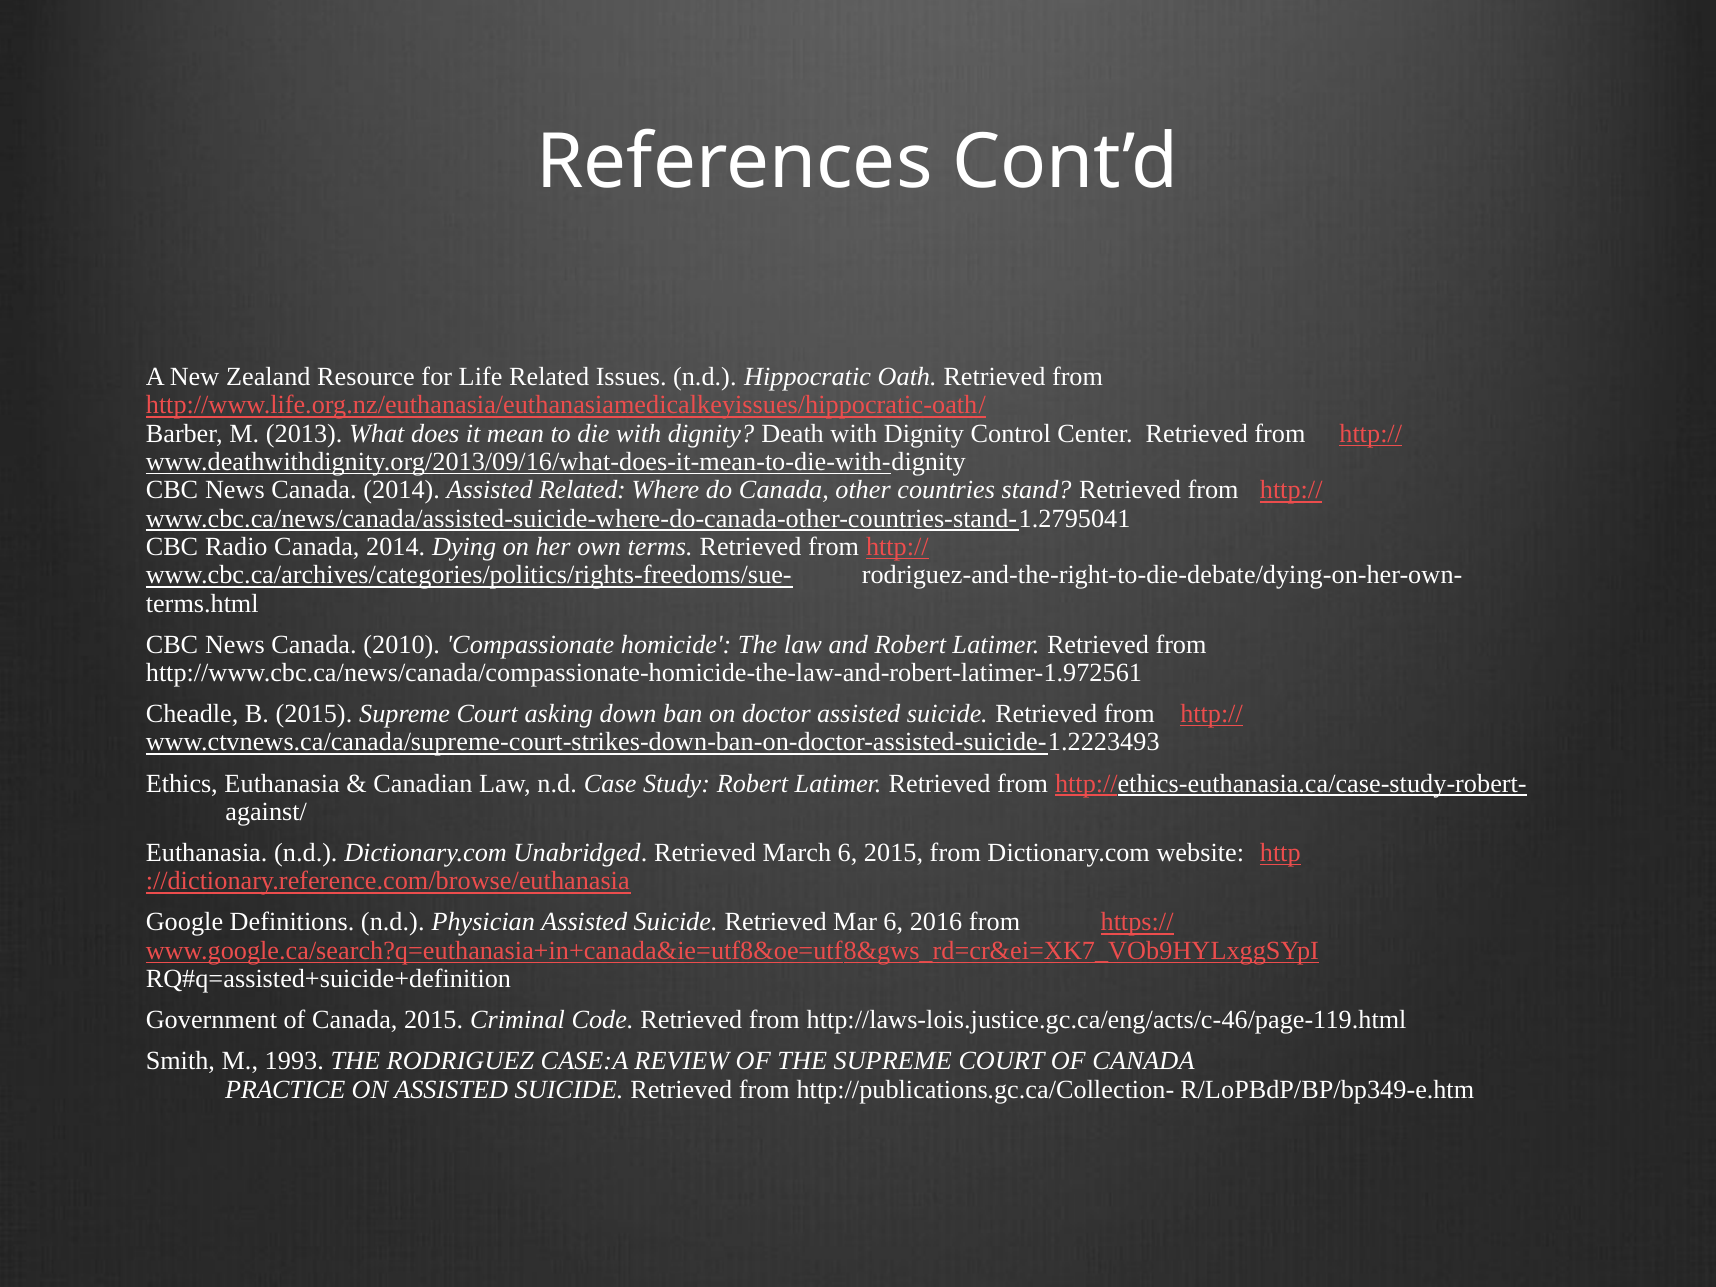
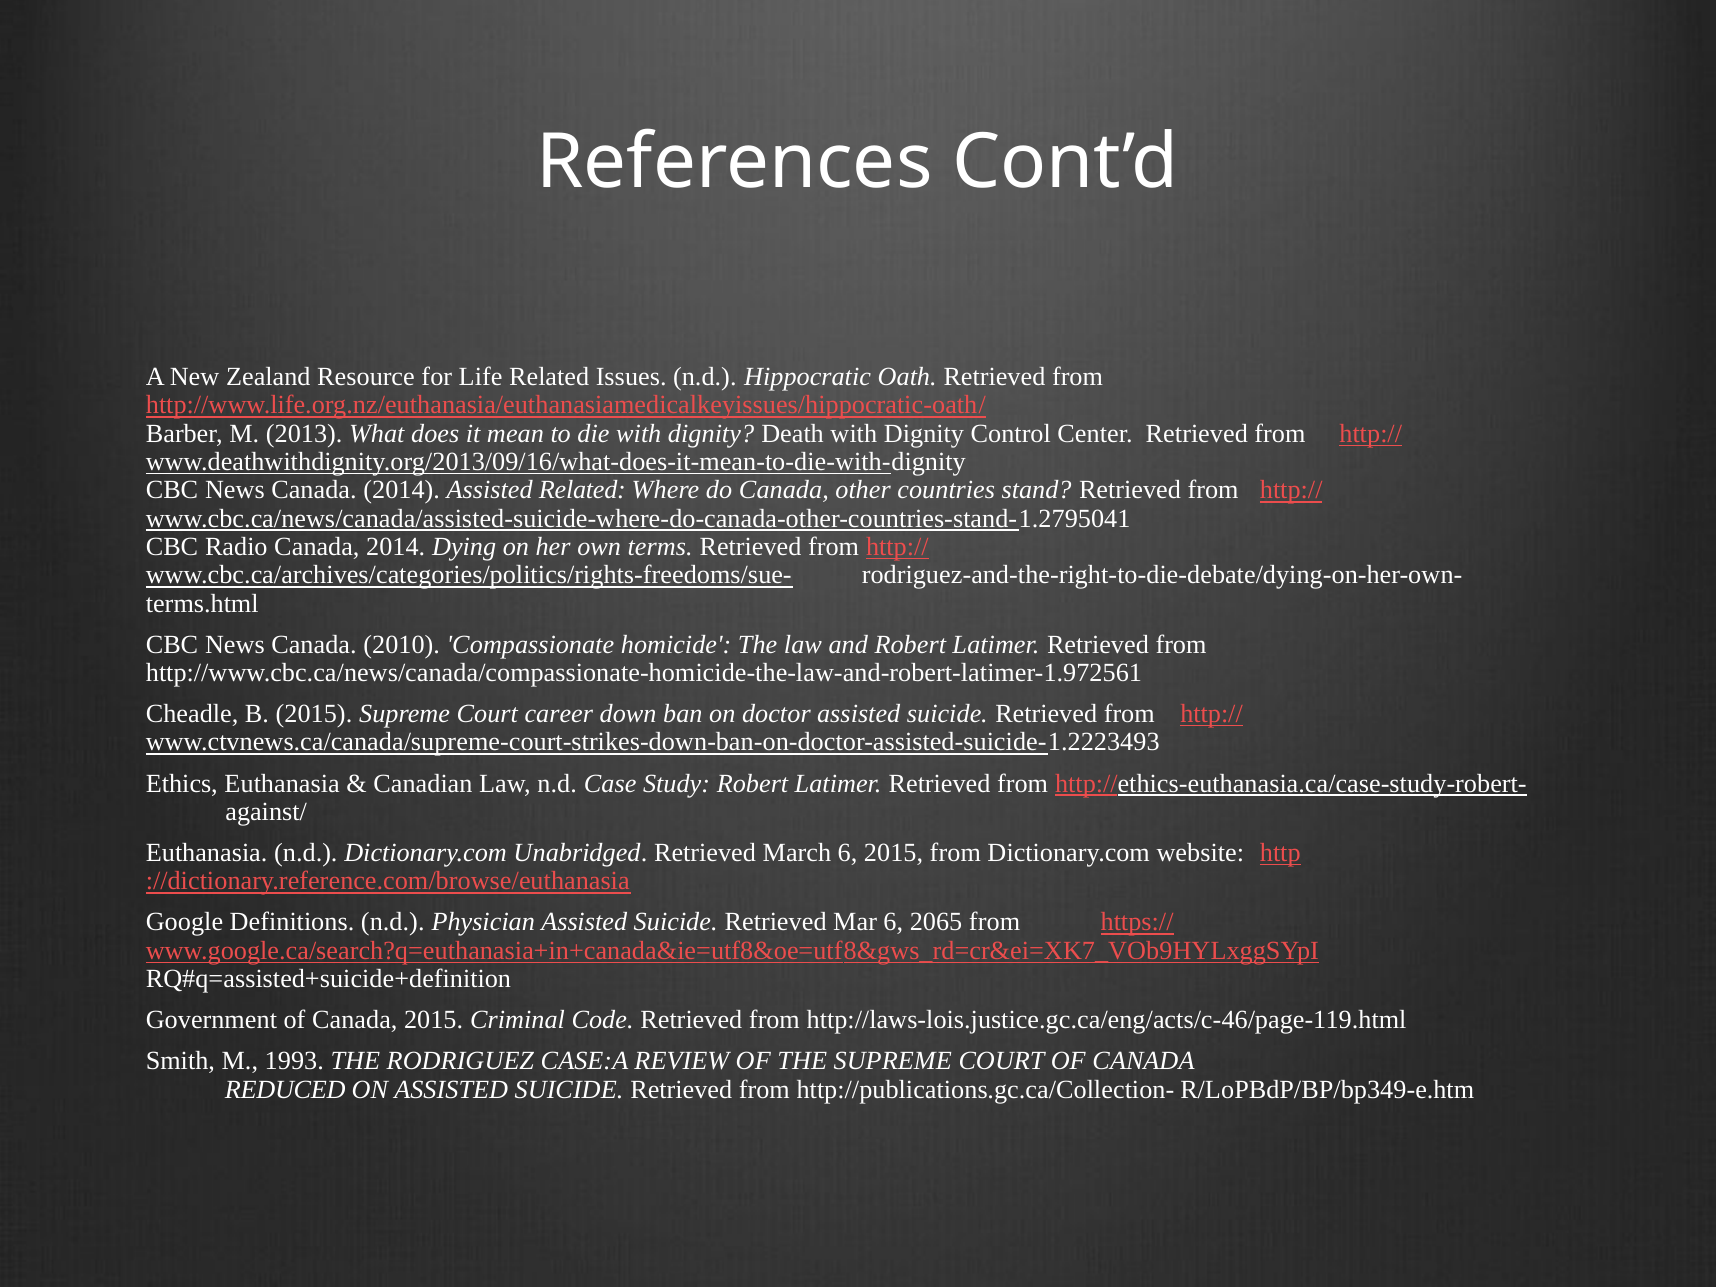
asking: asking -> career
2016: 2016 -> 2065
PRACTICE: PRACTICE -> REDUCED
